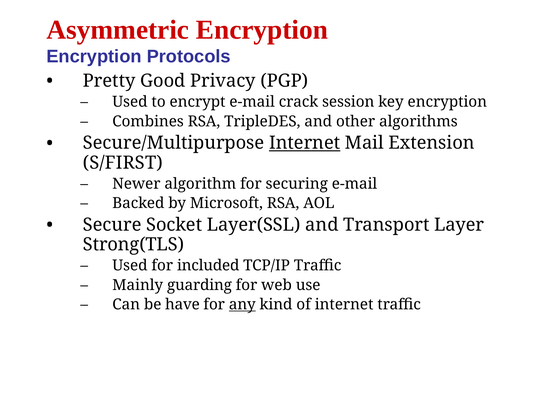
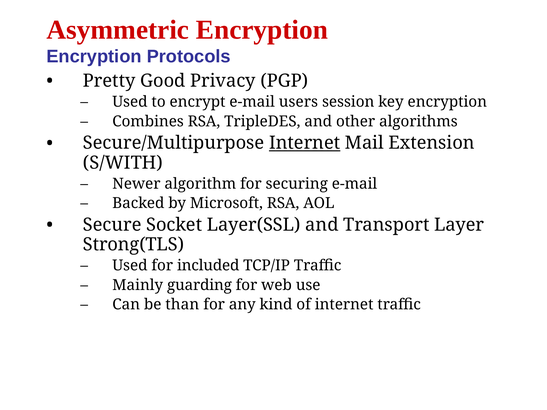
crack: crack -> users
S/FIRST: S/FIRST -> S/WITH
have: have -> than
any underline: present -> none
